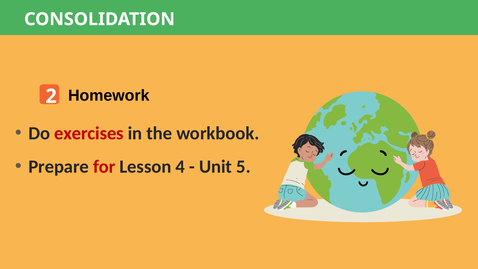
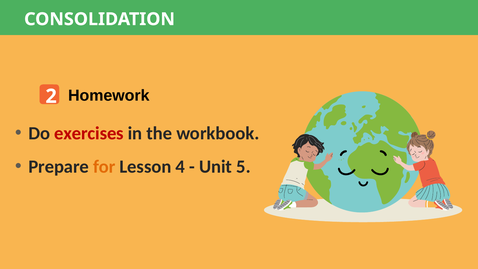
for colour: red -> orange
